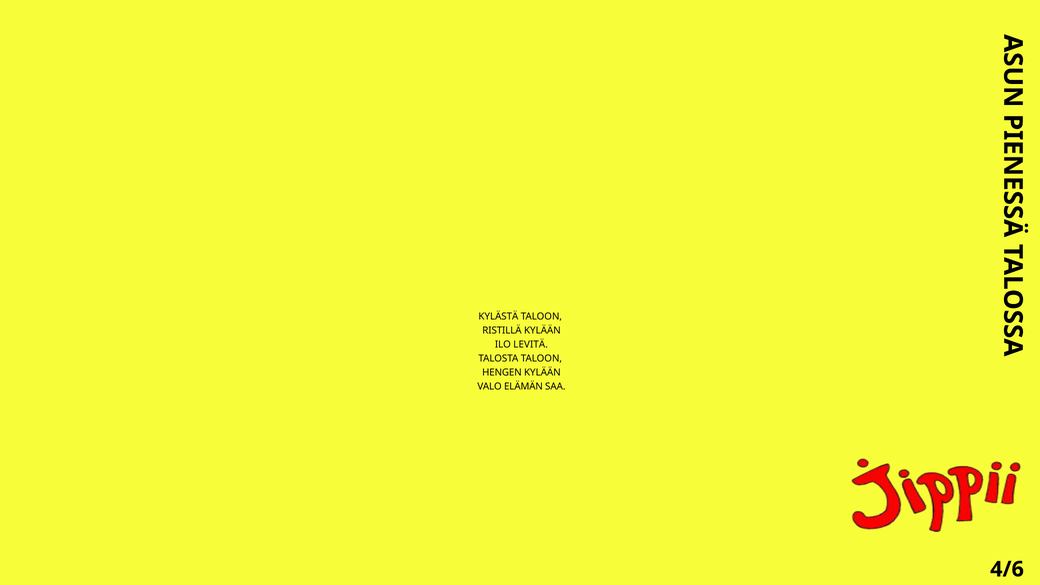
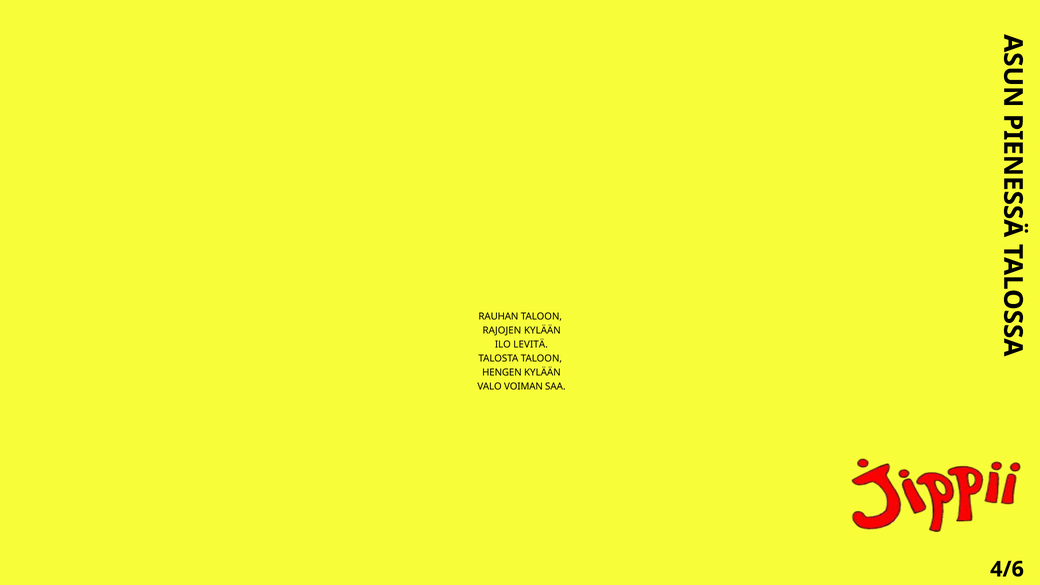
KYLÄSTÄ: KYLÄSTÄ -> RAUHAN
RISTILLÄ: RISTILLÄ -> RAJOJEN
ELÄMÄN: ELÄMÄN -> VOIMAN
